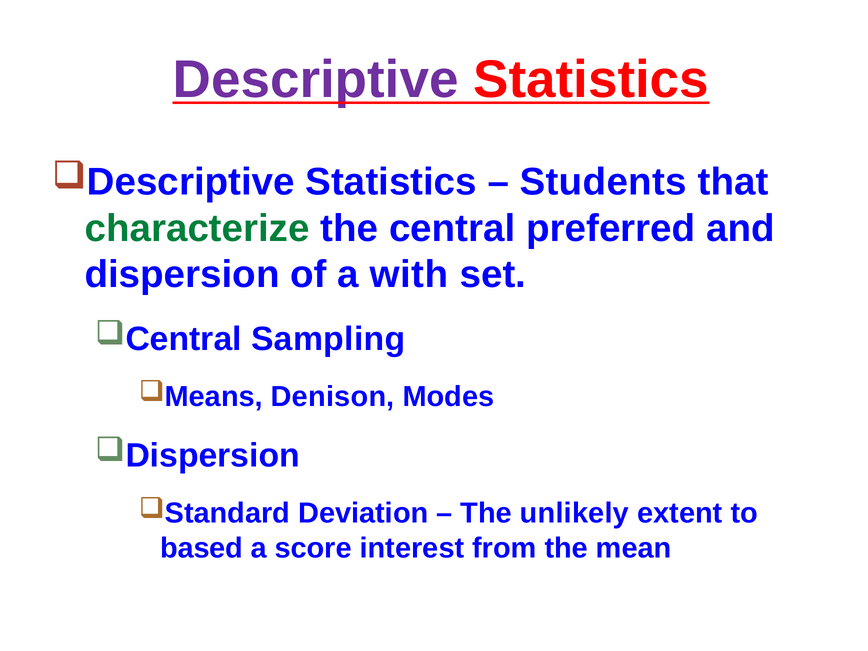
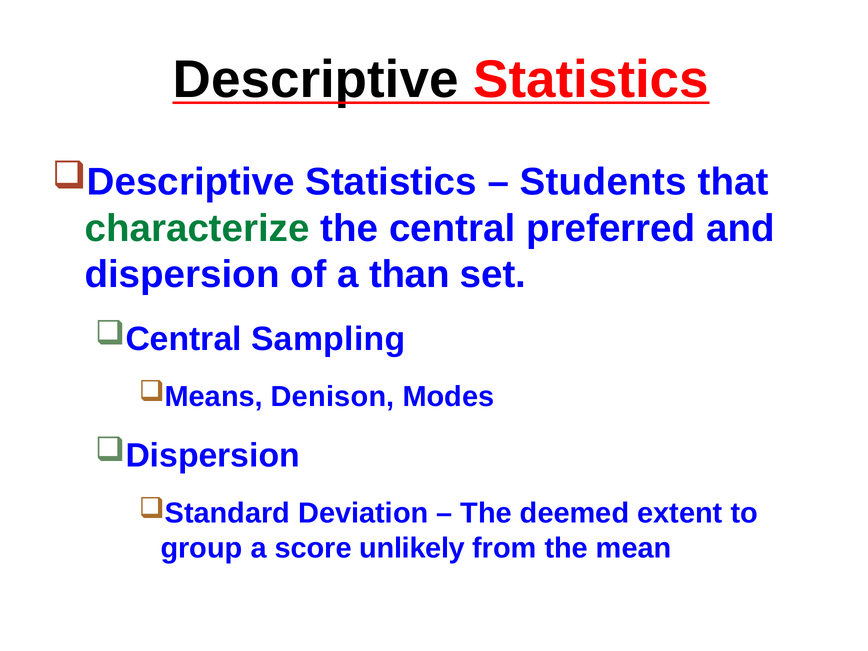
Descriptive colour: purple -> black
with: with -> than
unlikely: unlikely -> deemed
based: based -> group
interest: interest -> unlikely
